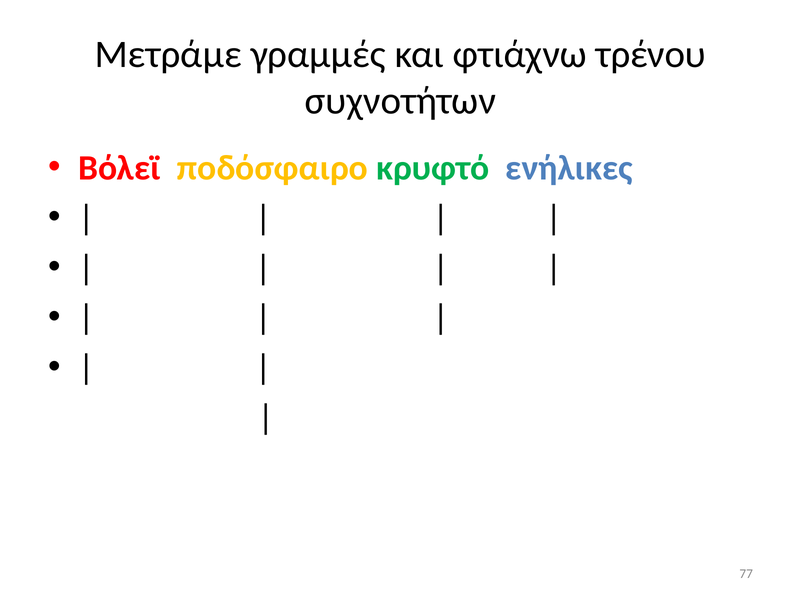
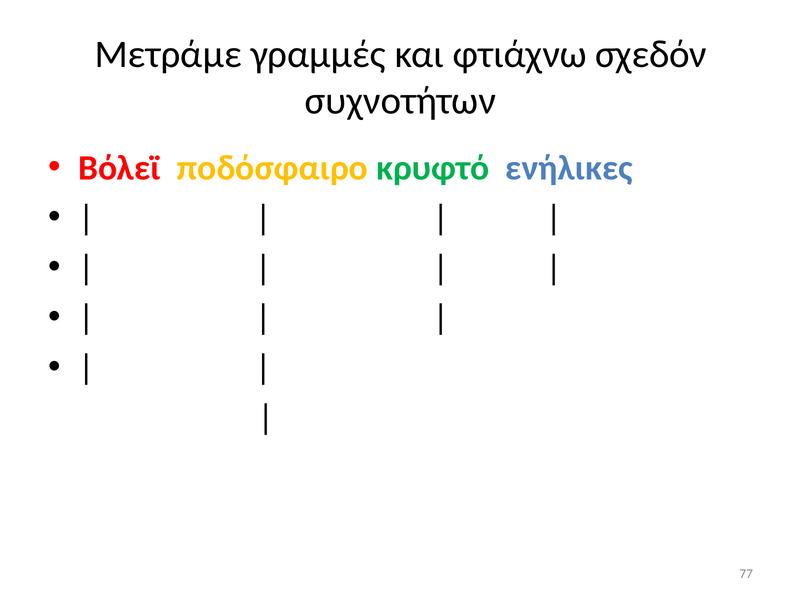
τρένου: τρένου -> σχεδόν
